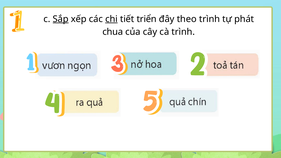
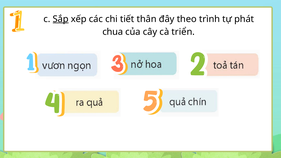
chi underline: present -> none
triển: triển -> thân
cà trình: trình -> triển
